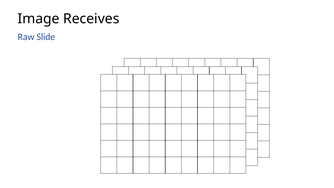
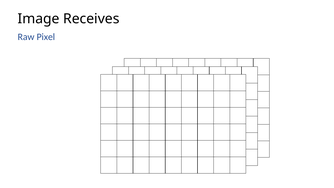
Slide: Slide -> Pixel
